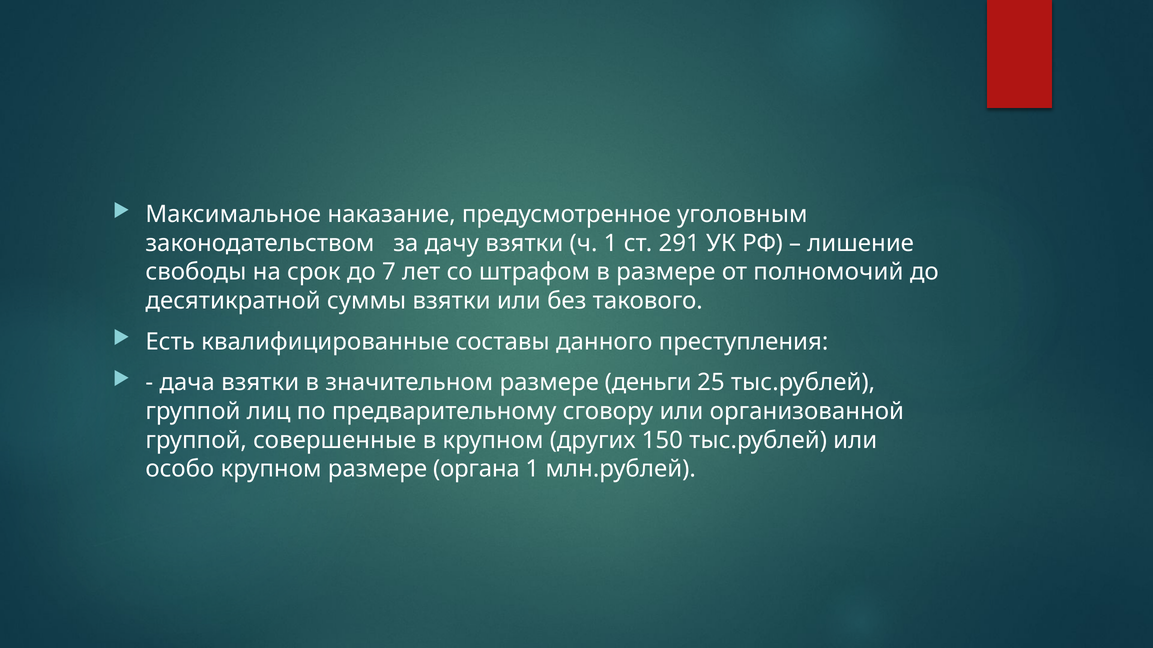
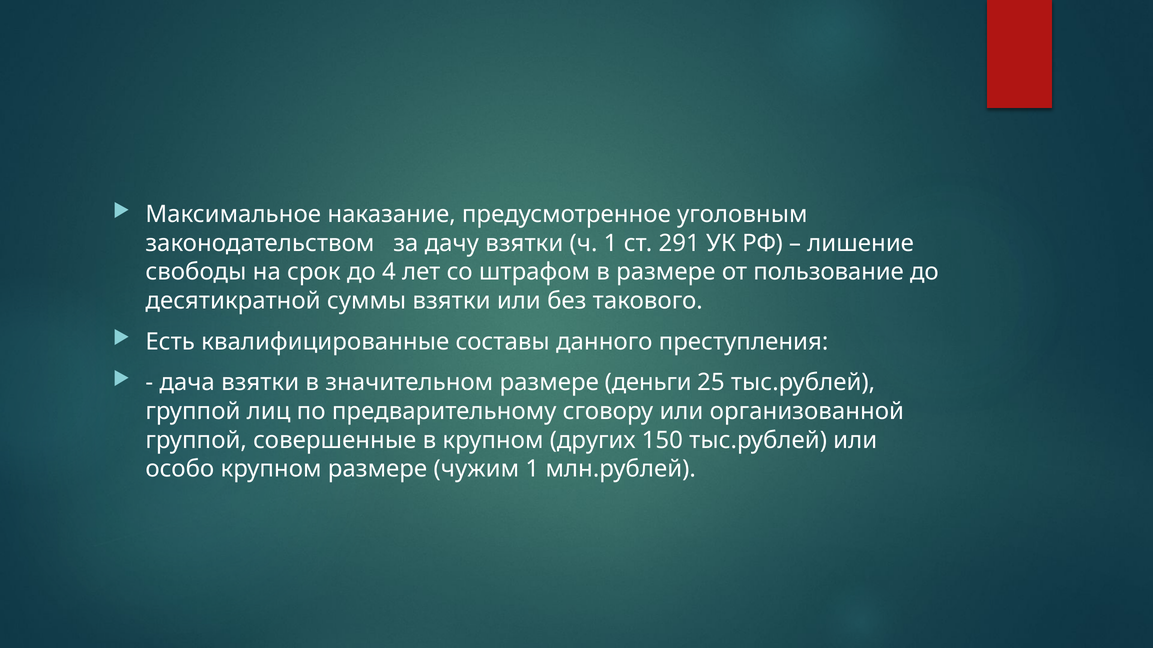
7: 7 -> 4
полномочий: полномочий -> пользование
органа: органа -> чужим
